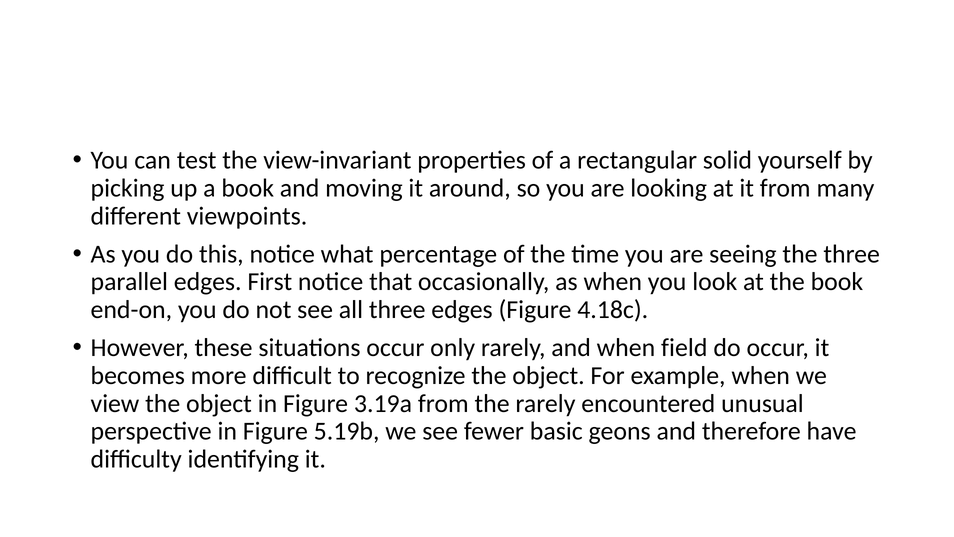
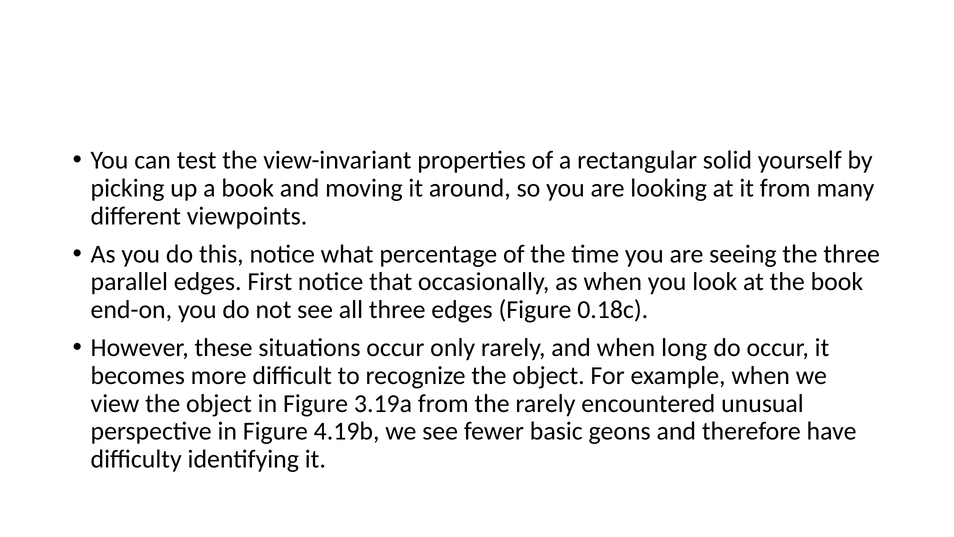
4.18c: 4.18c -> 0.18c
field: field -> long
5.19b: 5.19b -> 4.19b
